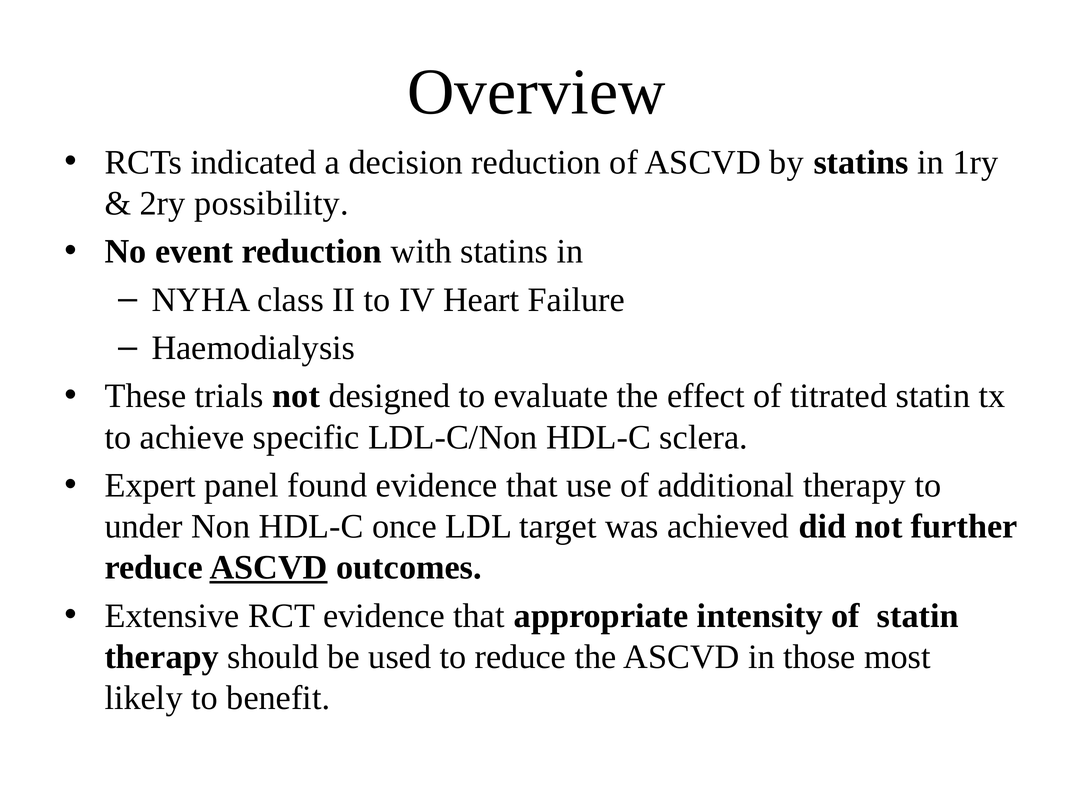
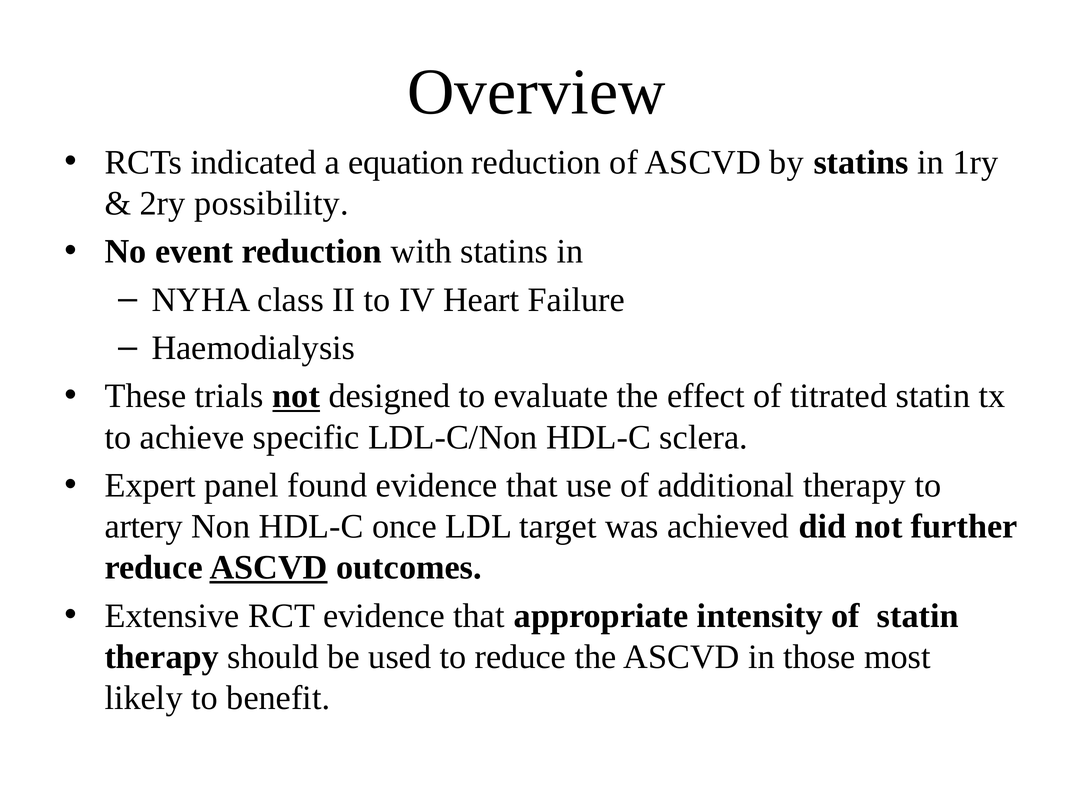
decision: decision -> equation
not at (296, 397) underline: none -> present
under: under -> artery
